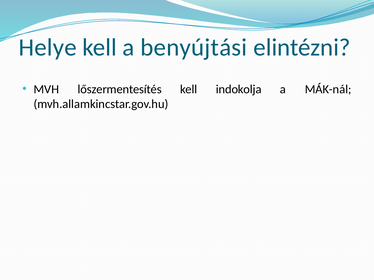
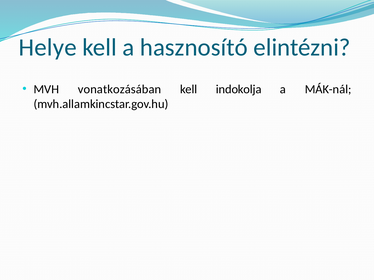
benyújtási: benyújtási -> hasznosító
lőszermentesítés: lőszermentesítés -> vonatkozásában
